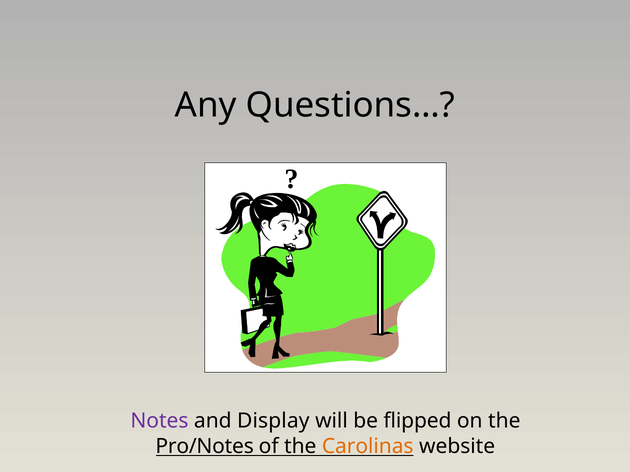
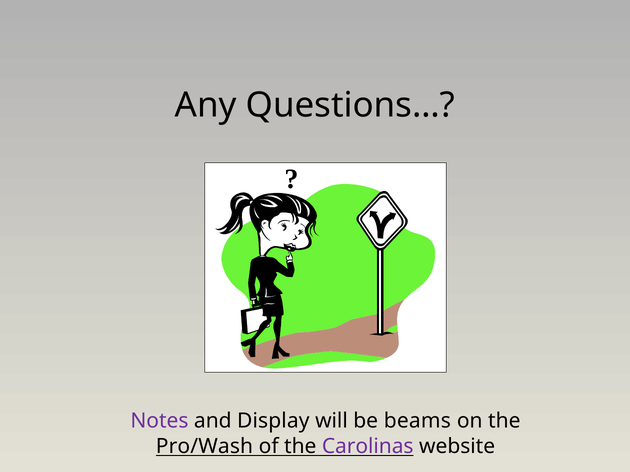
flipped: flipped -> beams
Pro/Notes: Pro/Notes -> Pro/Wash
Carolinas colour: orange -> purple
